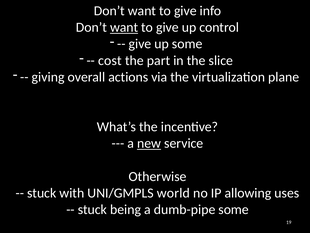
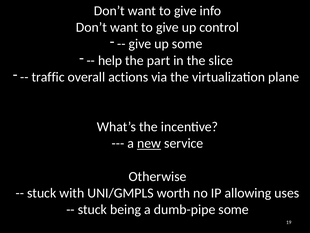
want at (124, 27) underline: present -> none
cost: cost -> help
giving: giving -> traffic
world: world -> worth
